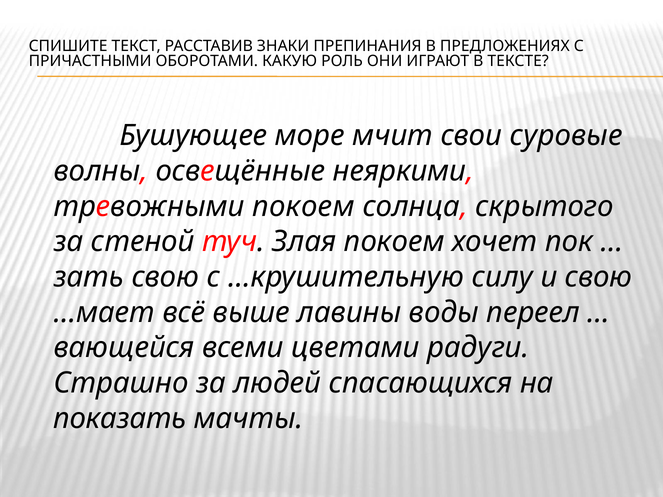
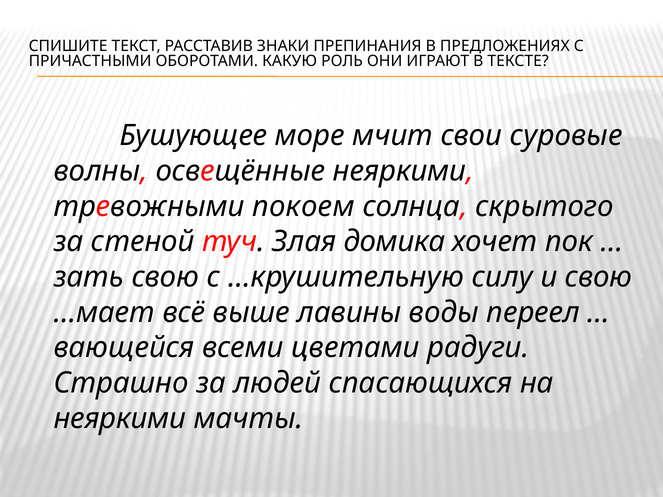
Злая покоем: покоем -> домика
показать at (120, 419): показать -> неяркими
